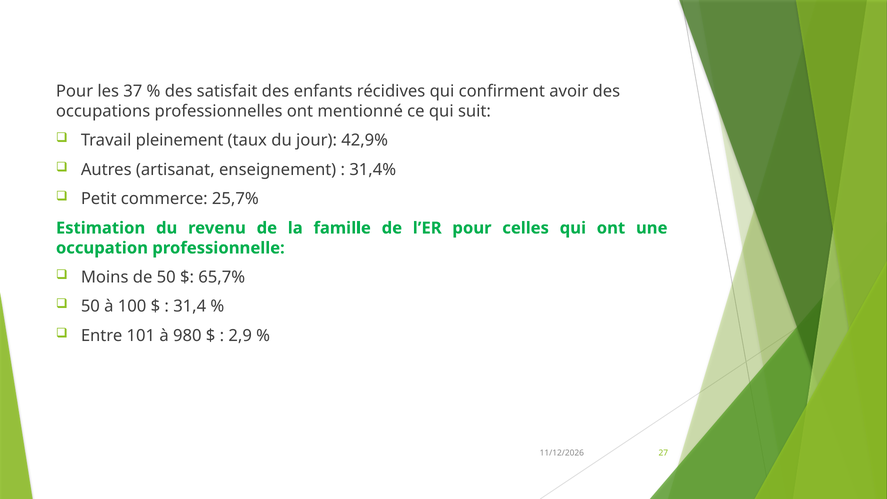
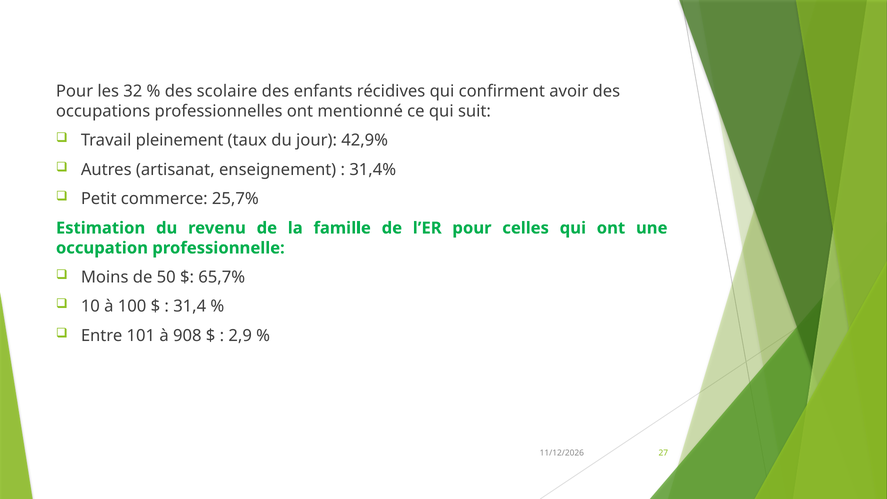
37: 37 -> 32
satisfait: satisfait -> scolaire
50 at (90, 306): 50 -> 10
980: 980 -> 908
